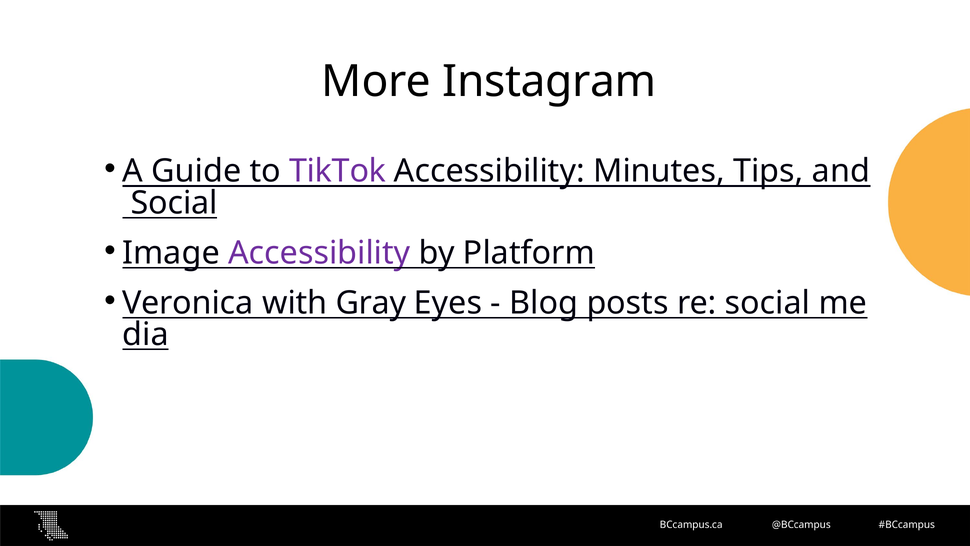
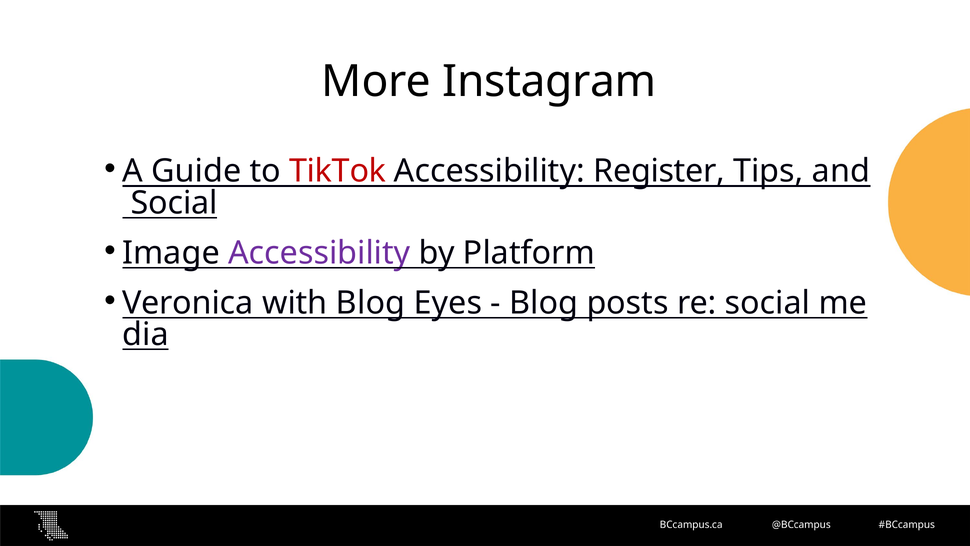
TikTok colour: purple -> red
Minutes: Minutes -> Register
with Gray: Gray -> Blog
